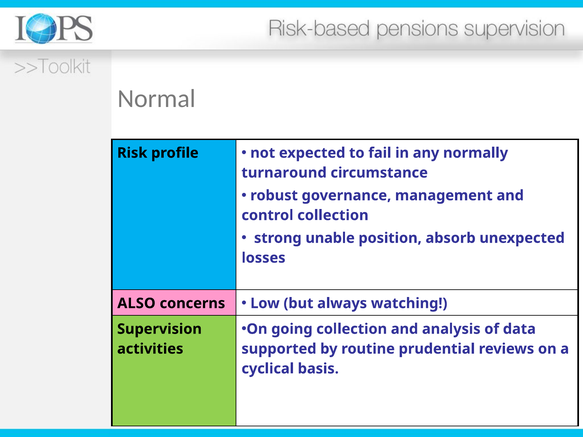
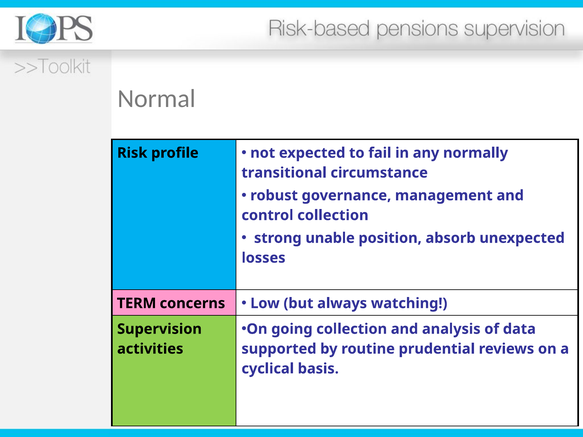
turnaround: turnaround -> transitional
ALSO: ALSO -> TERM
